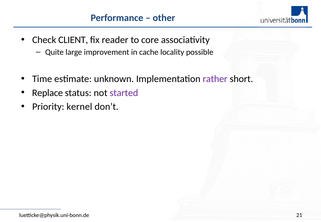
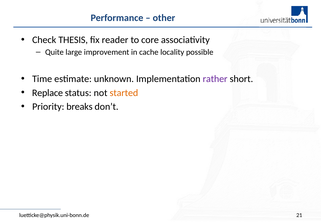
CLIENT: CLIENT -> THESIS
started colour: purple -> orange
kernel: kernel -> breaks
